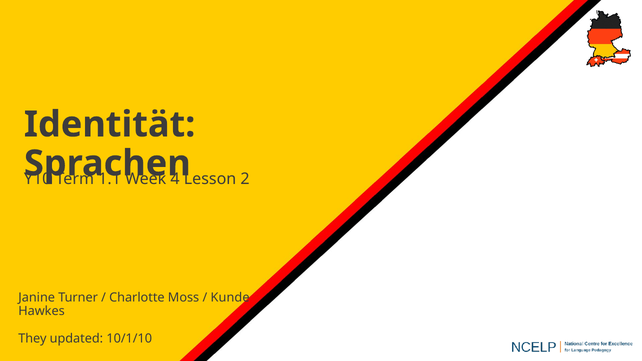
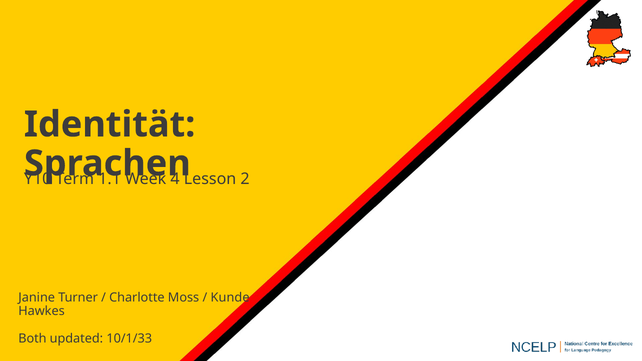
They: They -> Both
10/1/10: 10/1/10 -> 10/1/33
